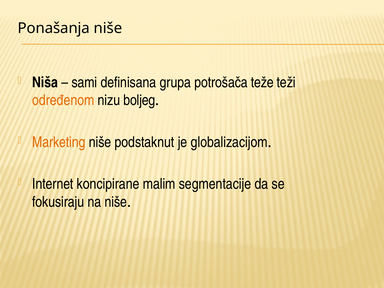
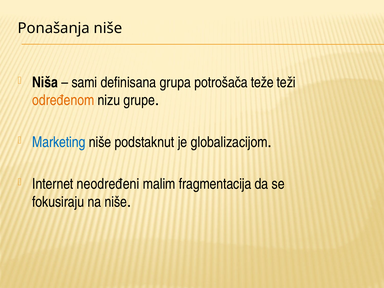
boljeg: boljeg -> grupe
Marketing colour: orange -> blue
koncipirane: koncipirane -> neodređeni
segmentacije: segmentacije -> fragmentacija
